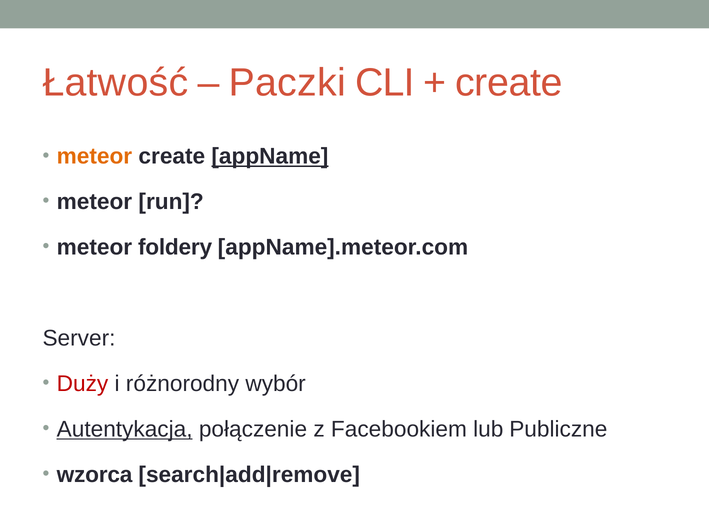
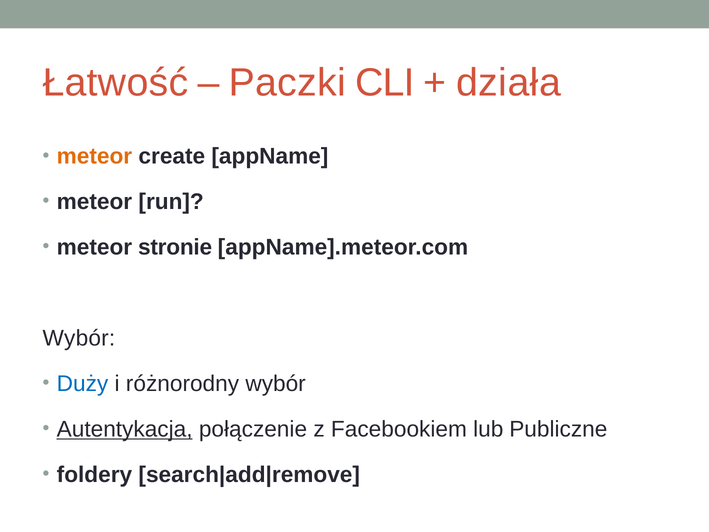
create at (509, 83): create -> działa
appName underline: present -> none
foldery: foldery -> stronie
Server at (79, 338): Server -> Wybór
Duży colour: red -> blue
wzorca: wzorca -> foldery
